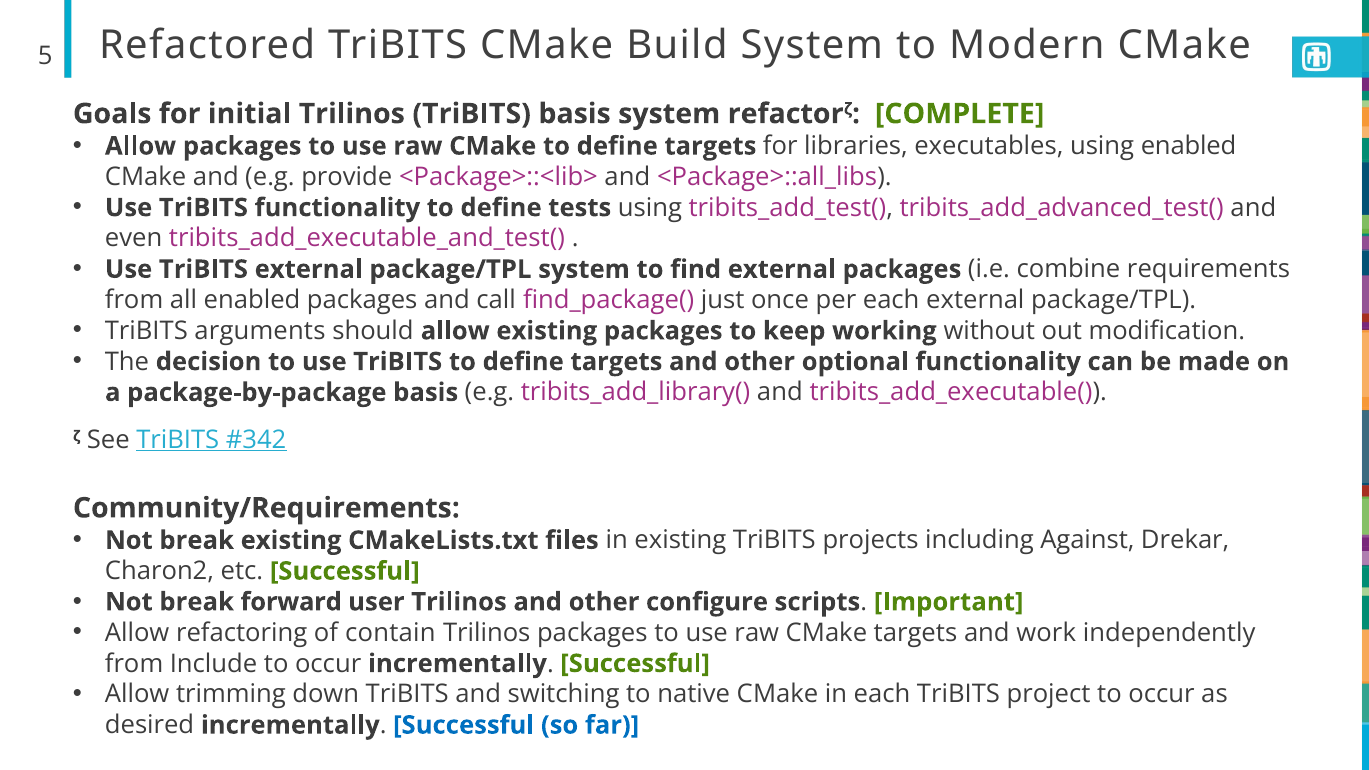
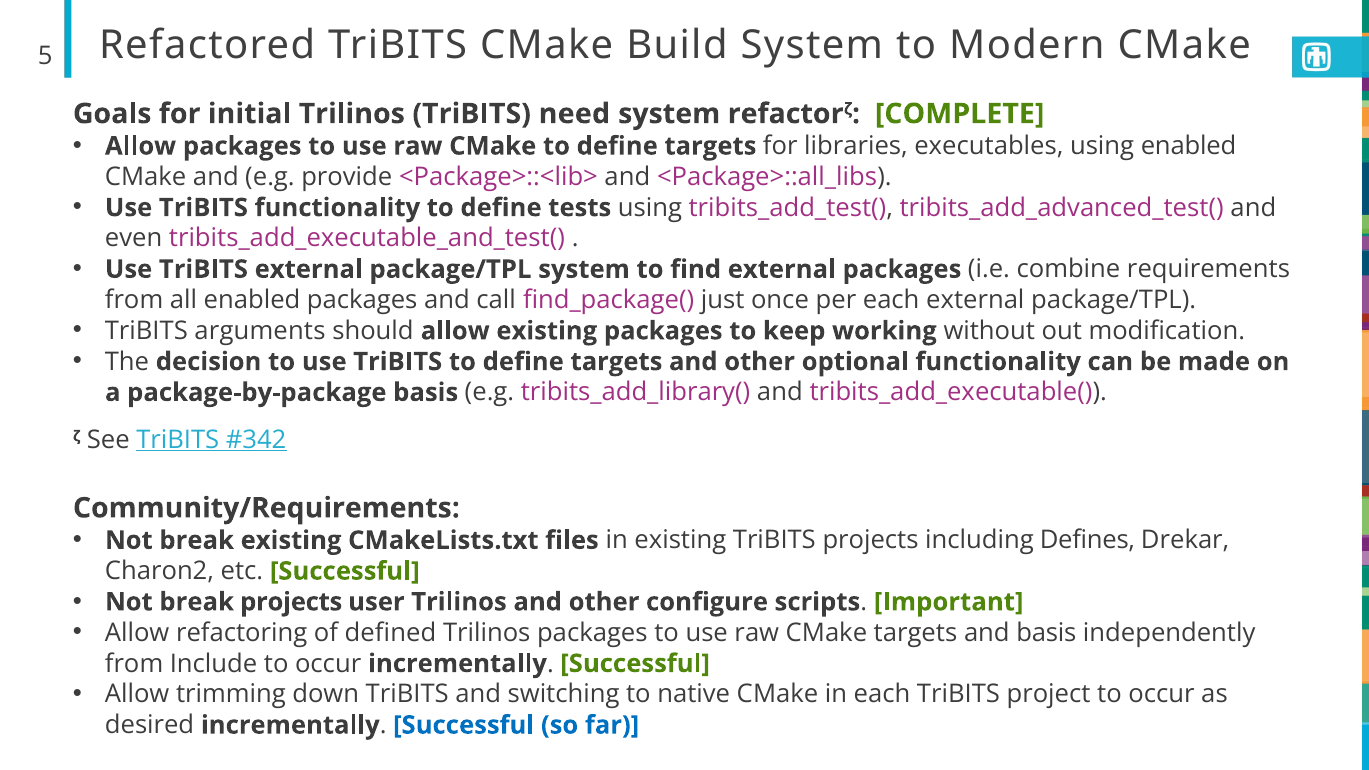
TriBITS basis: basis -> need
Against: Against -> Defines
break forward: forward -> projects
contain: contain -> defined
and work: work -> basis
